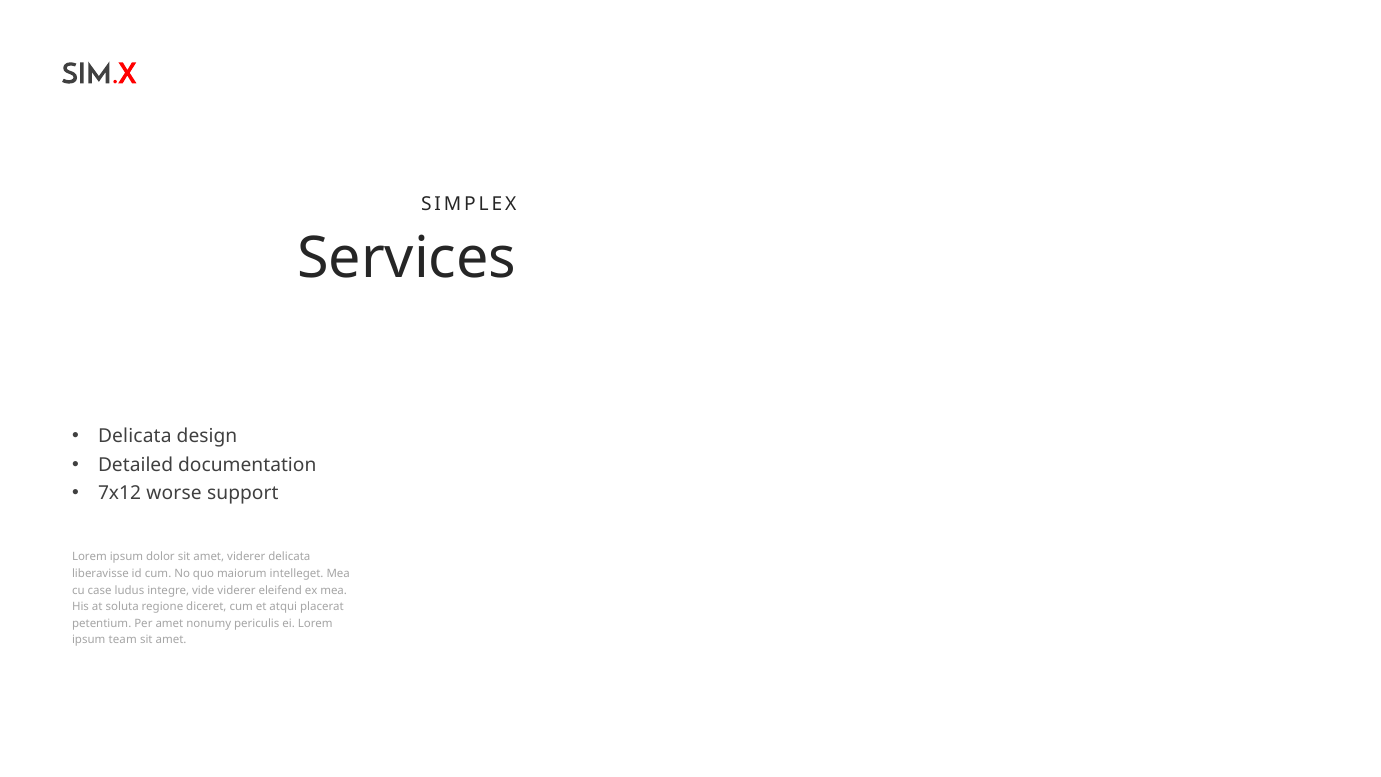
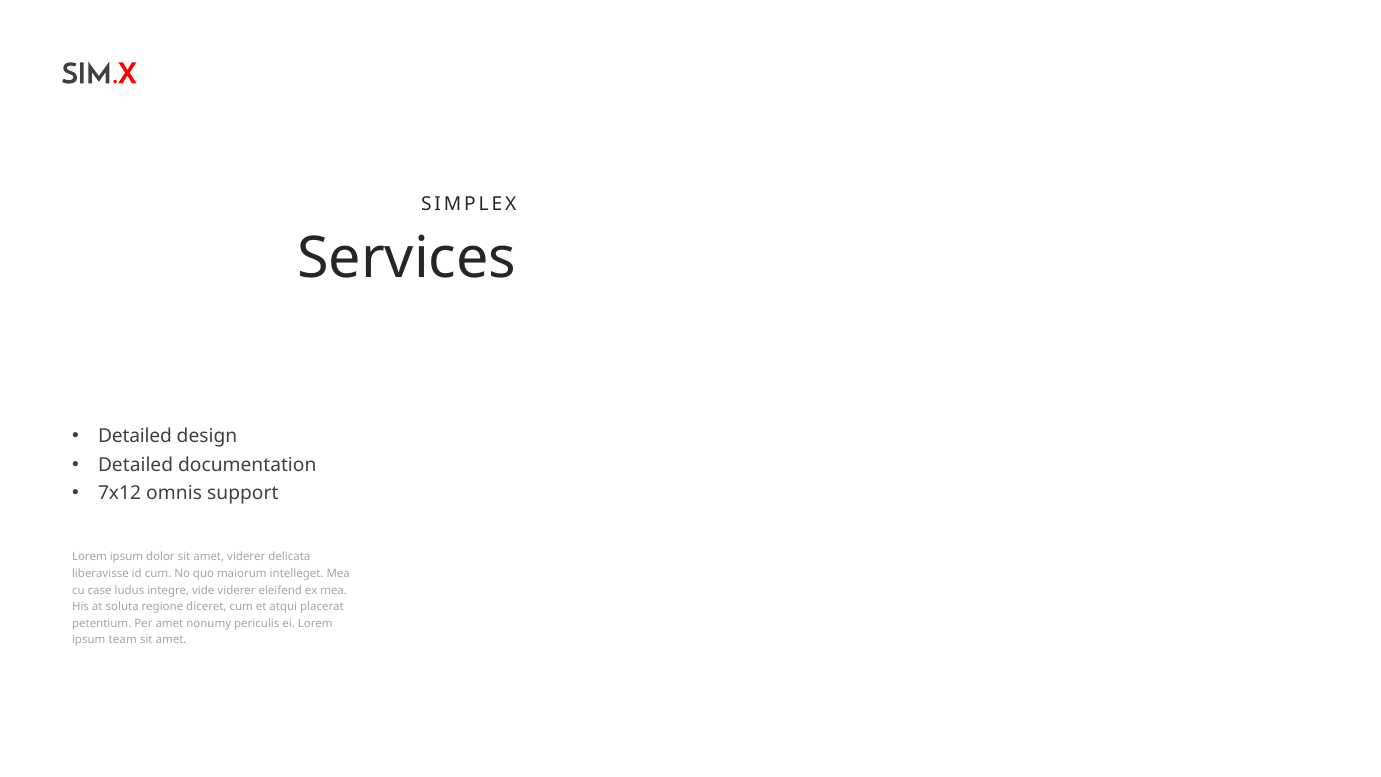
Delicata at (135, 436): Delicata -> Detailed
worse: worse -> omnis
